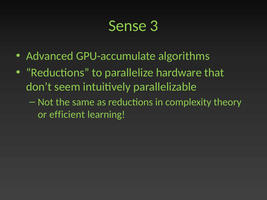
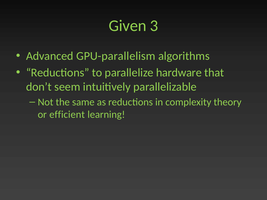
Sense: Sense -> Given
GPU-accumulate: GPU-accumulate -> GPU-parallelism
